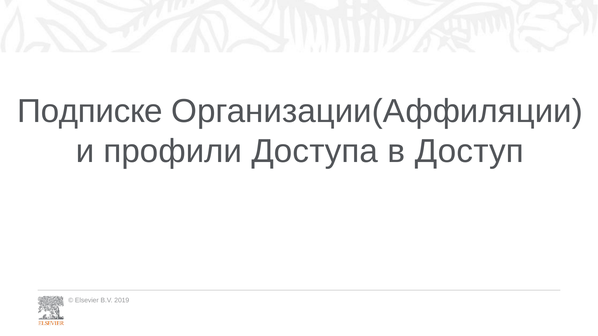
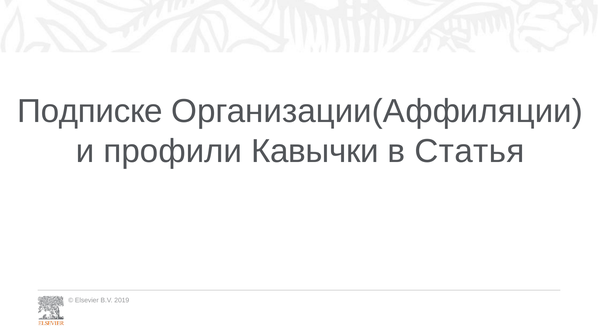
Доступа: Доступа -> Кавычки
Доступ: Доступ -> Статья
